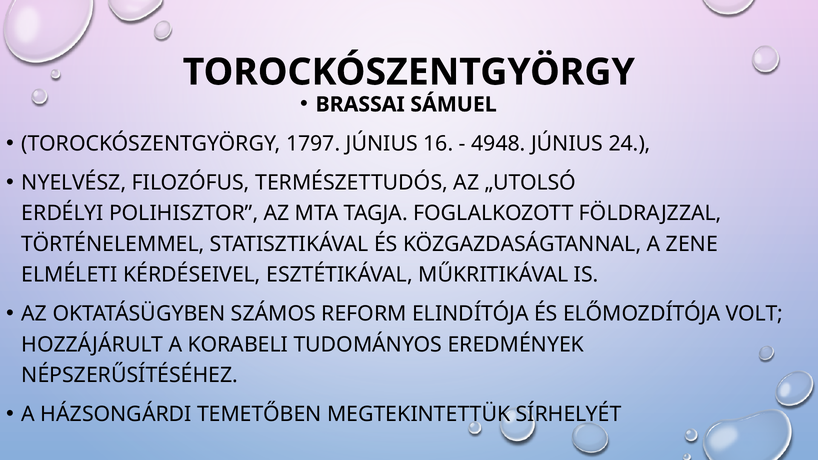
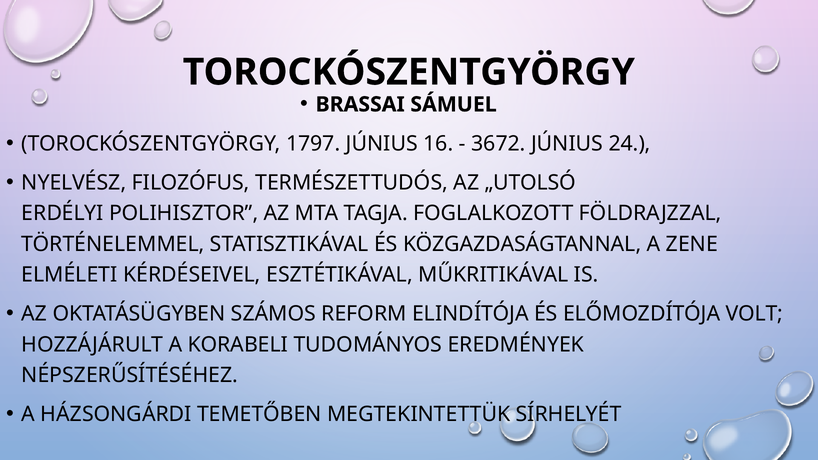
4948: 4948 -> 3672
